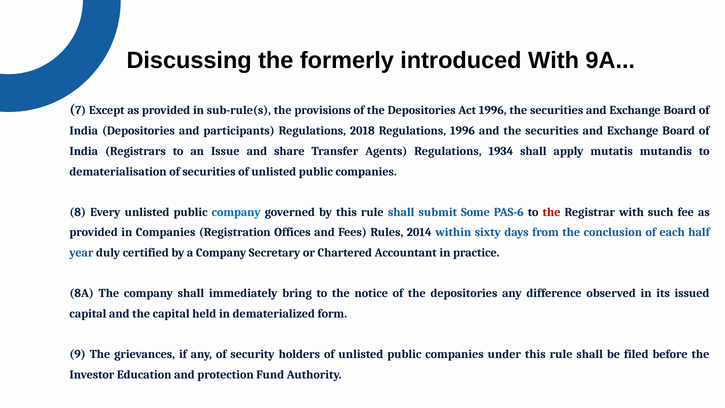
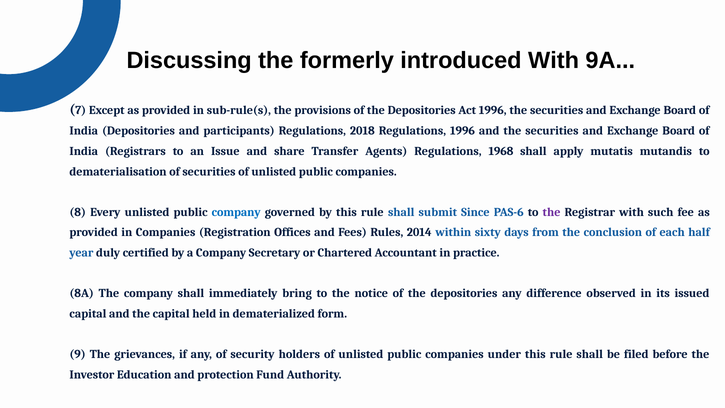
1934: 1934 -> 1968
Some: Some -> Since
the at (552, 212) colour: red -> purple
